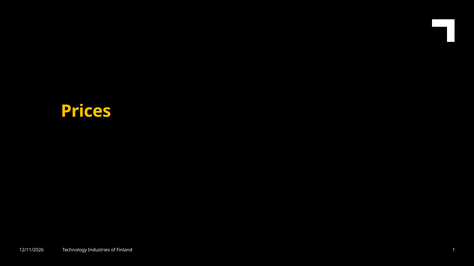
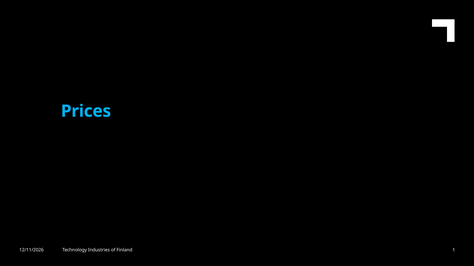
Prices colour: yellow -> light blue
